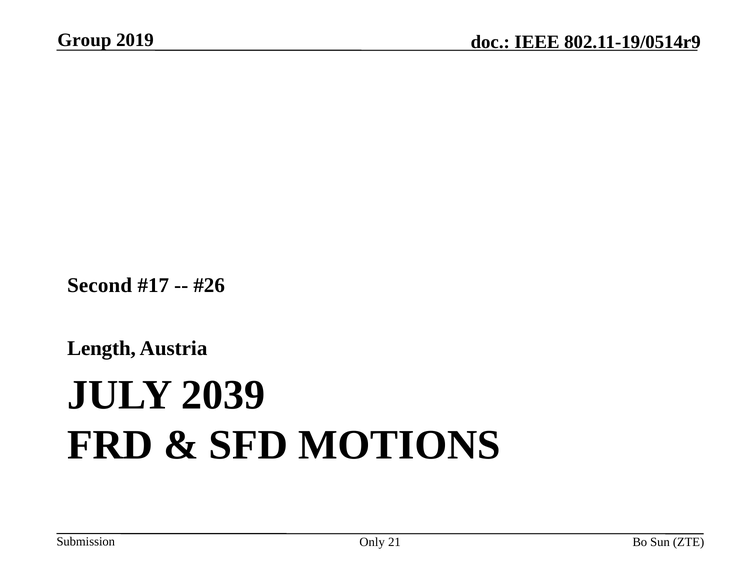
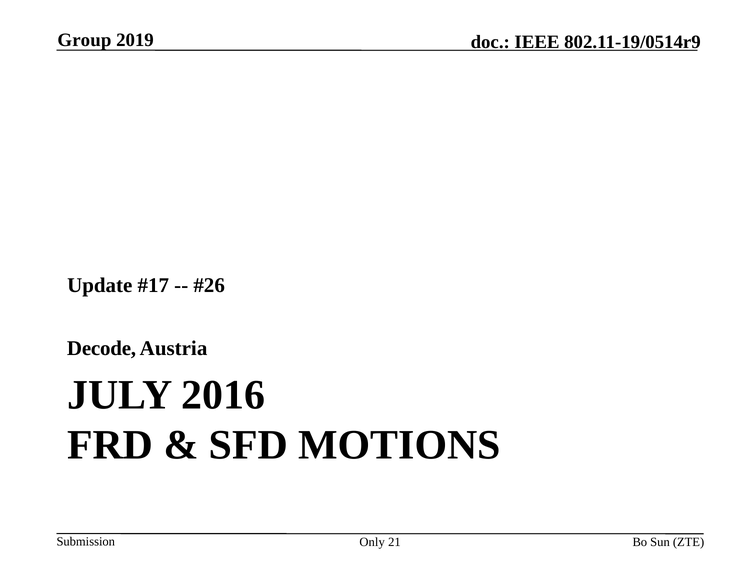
Second: Second -> Update
Length: Length -> Decode
2039: 2039 -> 2016
